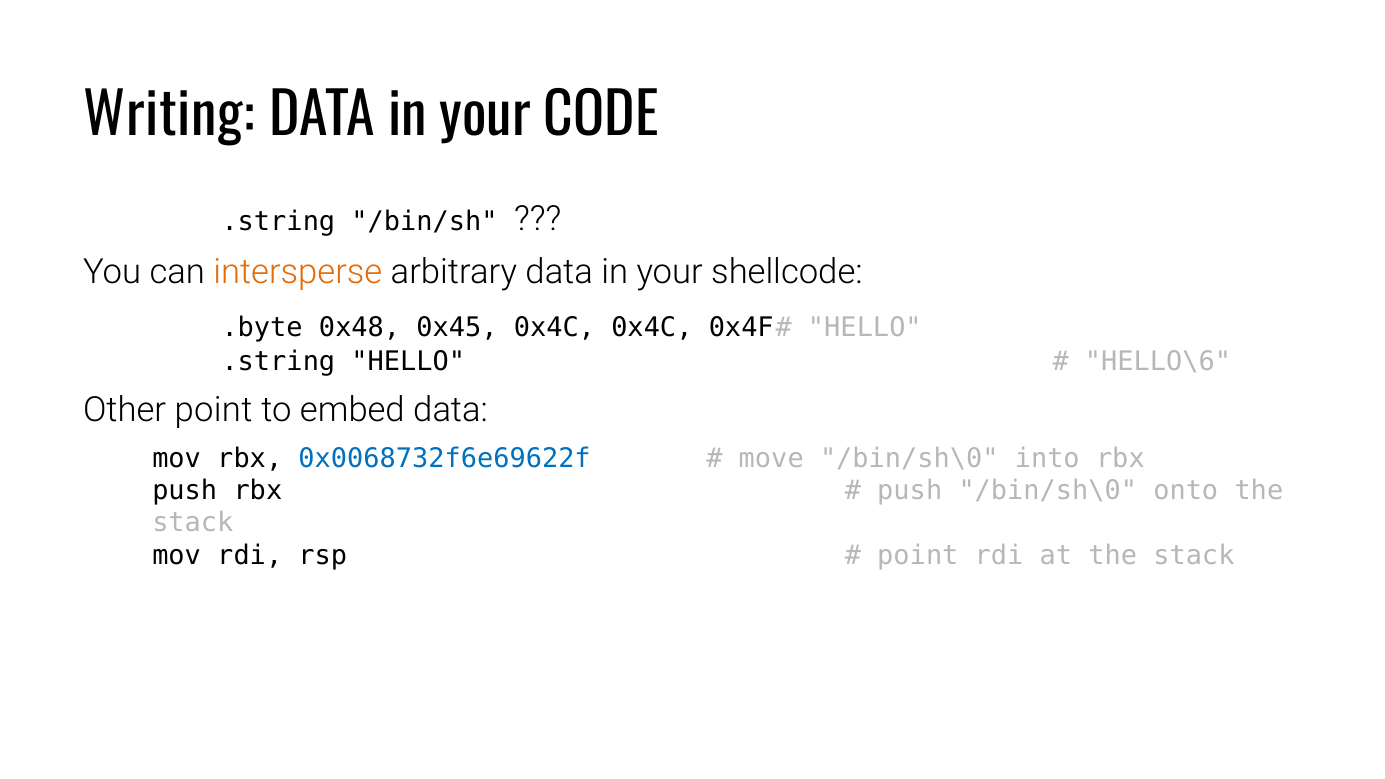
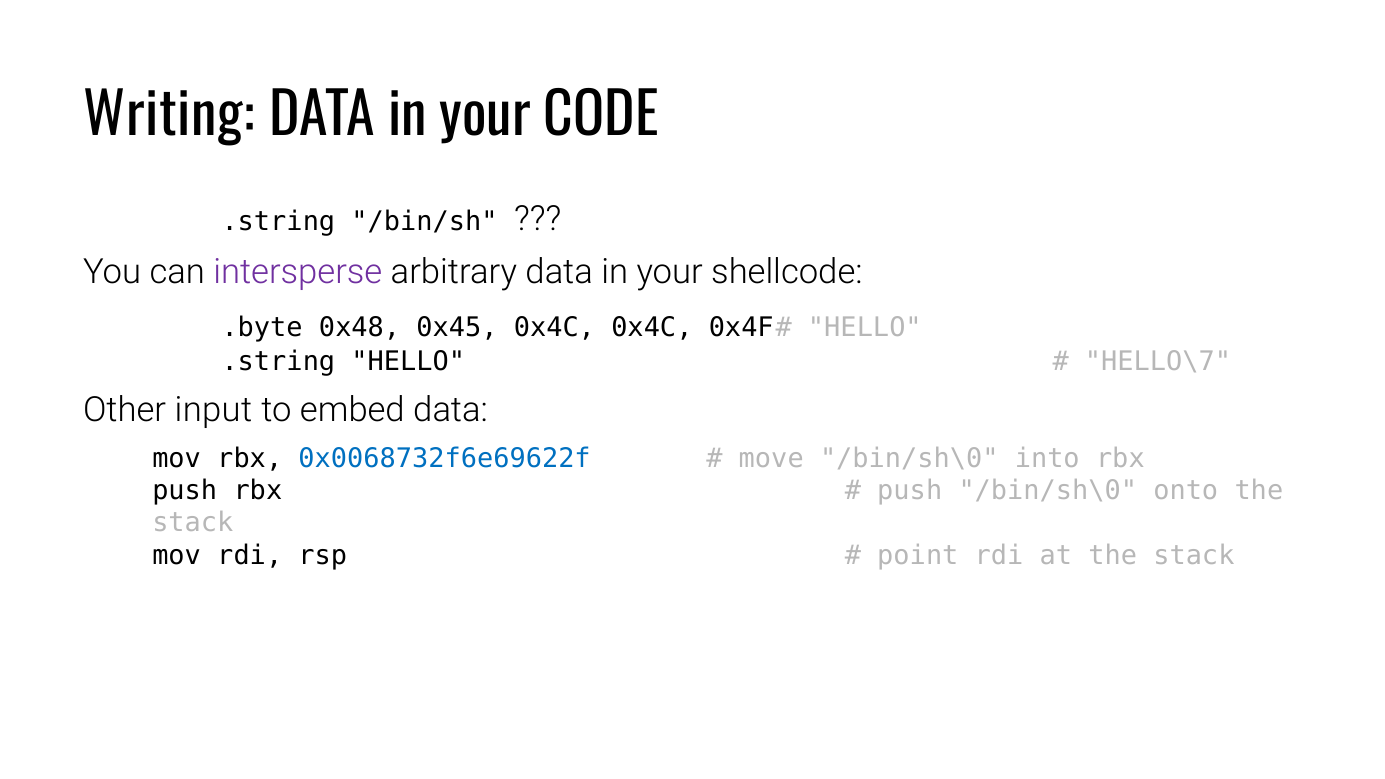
intersperse colour: orange -> purple
HELLO\6: HELLO\6 -> HELLO\7
Other point: point -> input
